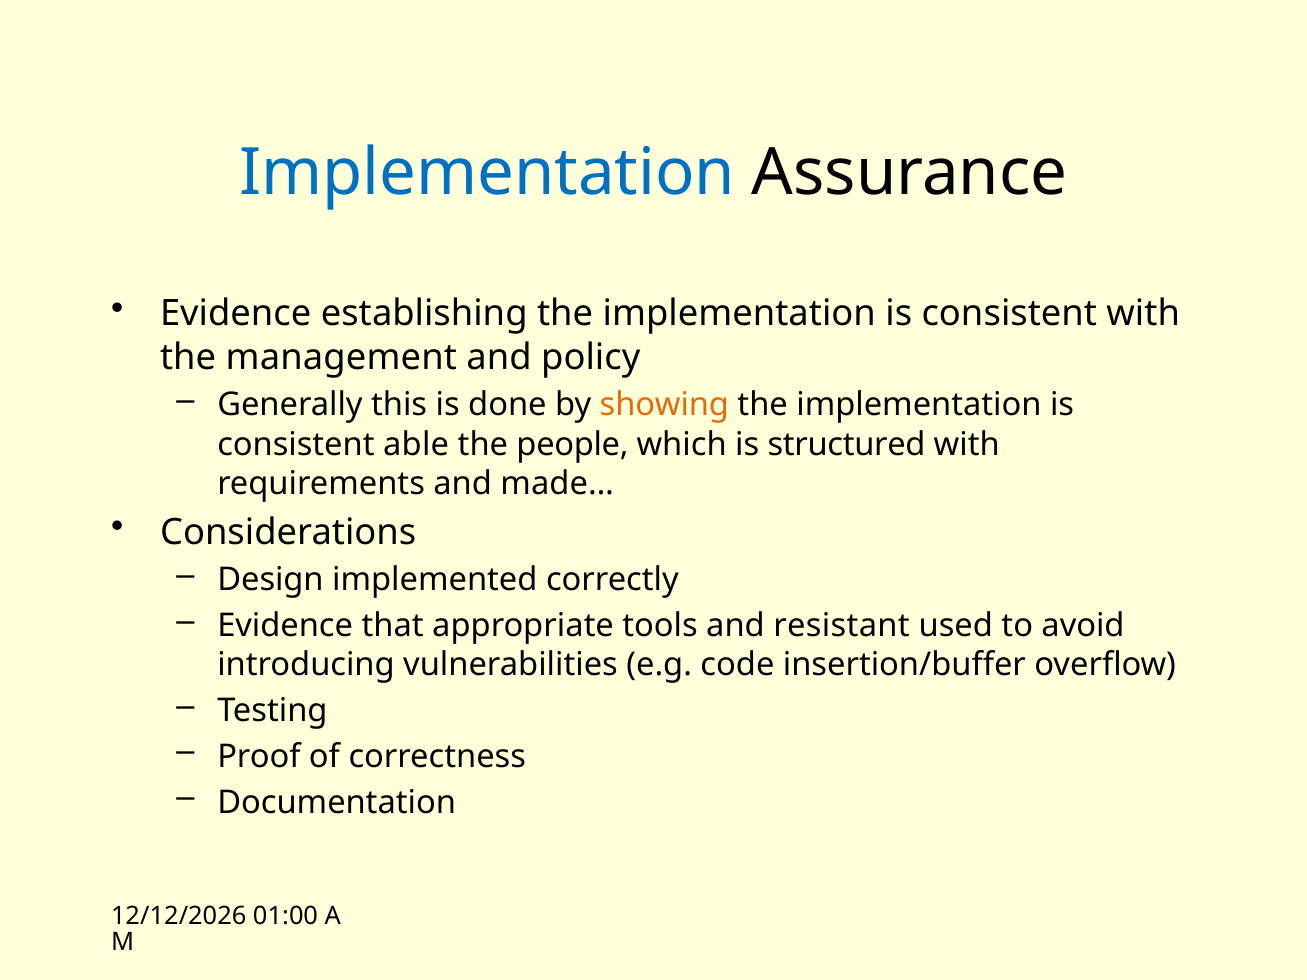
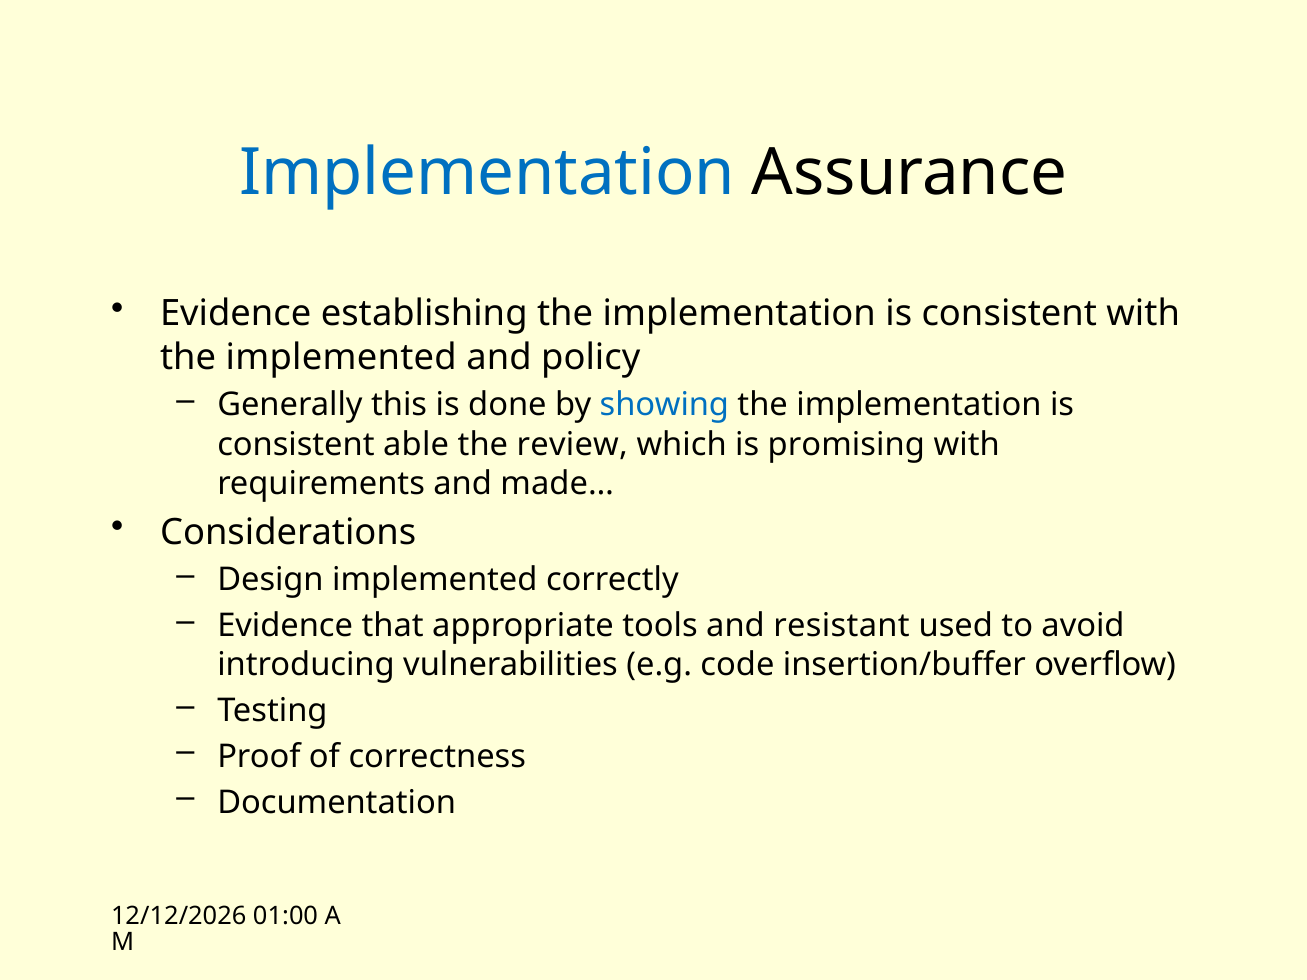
the management: management -> implemented
showing colour: orange -> blue
people: people -> review
structured: structured -> promising
